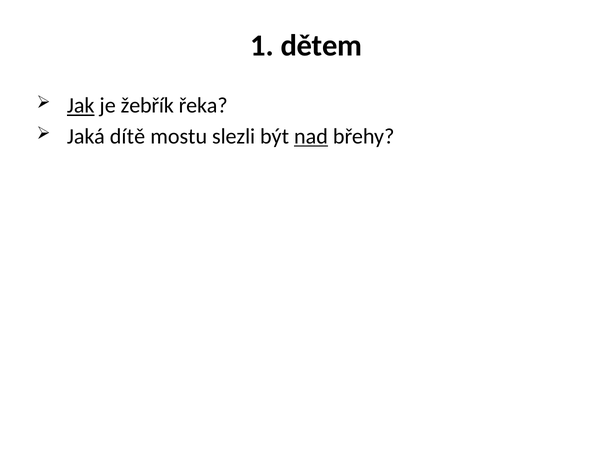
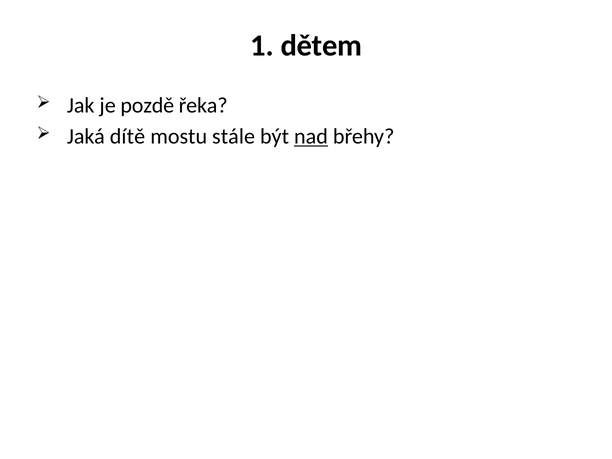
Jak underline: present -> none
žebřík: žebřík -> pozdě
slezli: slezli -> stále
